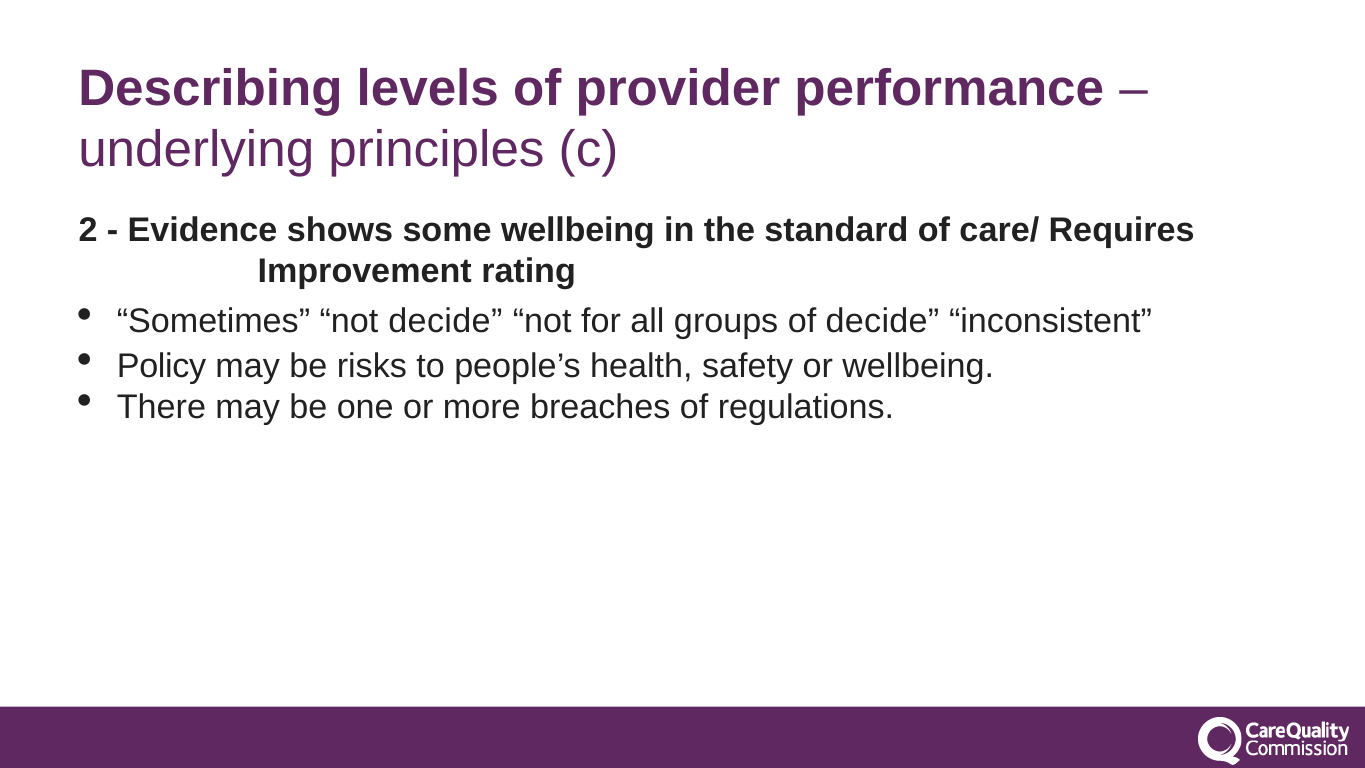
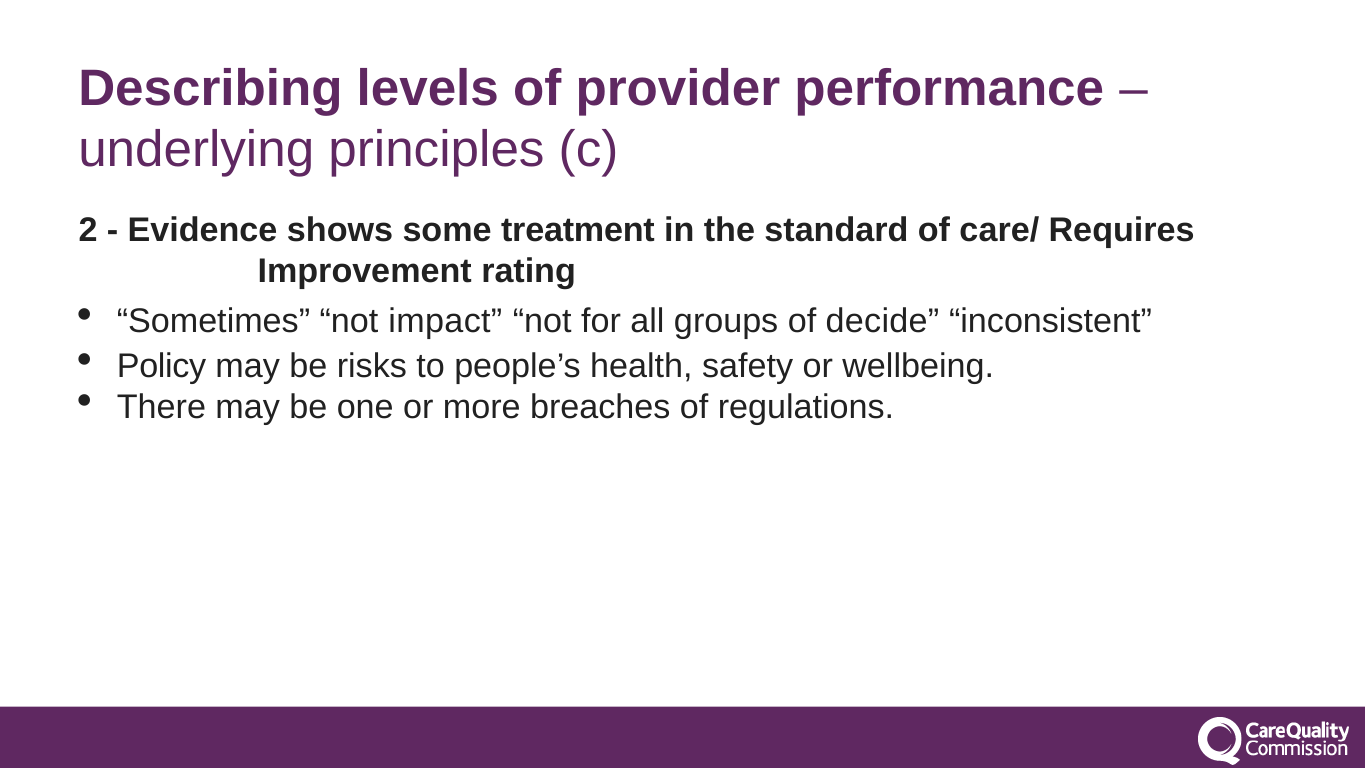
some wellbeing: wellbeing -> treatment
not decide: decide -> impact
